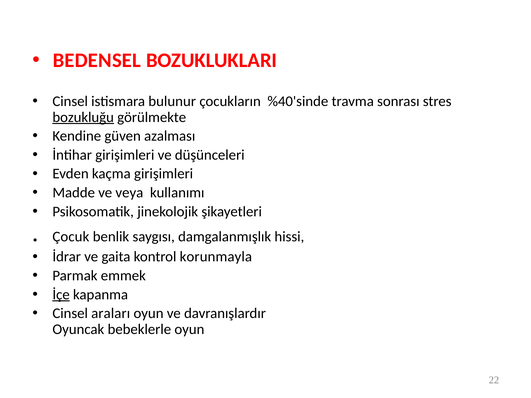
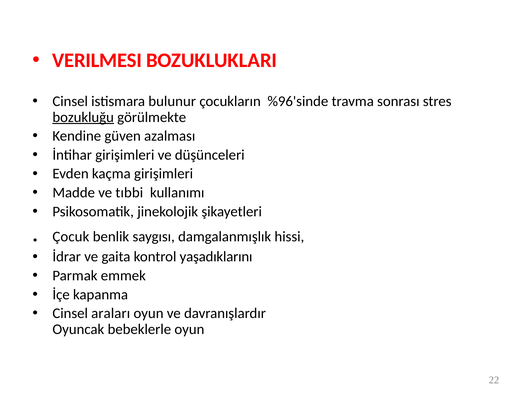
BEDENSEL: BEDENSEL -> VERILMESI
%40'sinde: %40'sinde -> %96'sinde
veya: veya -> tıbbi
korunmayla: korunmayla -> yaşadıklarını
İçe underline: present -> none
